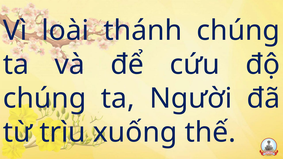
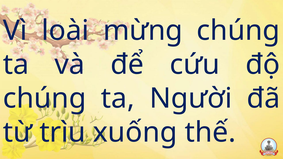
thánh: thánh -> mừng
